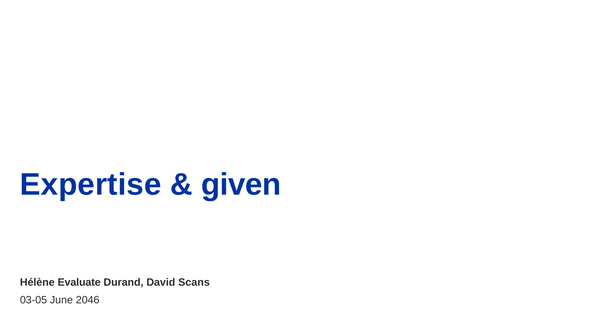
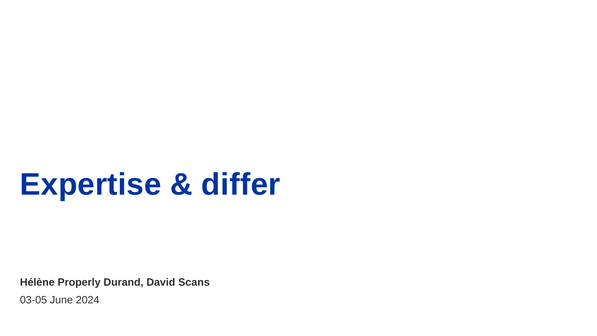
given: given -> differ
Evaluate: Evaluate -> Properly
2046: 2046 -> 2024
